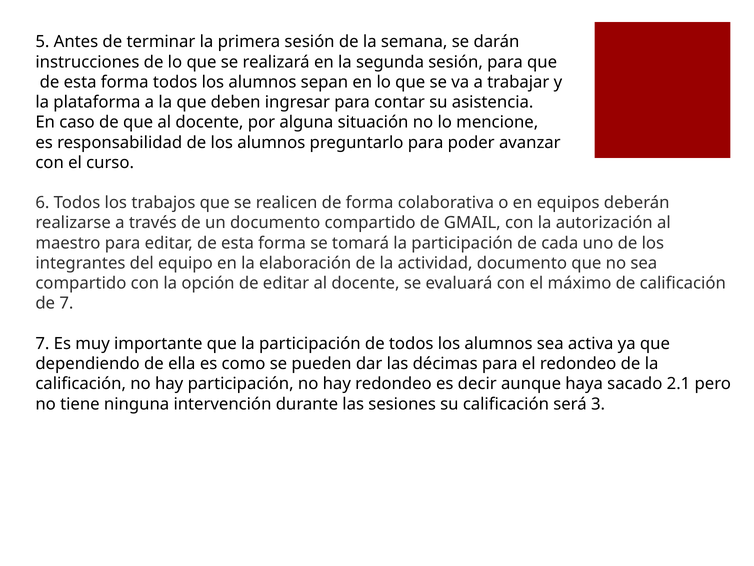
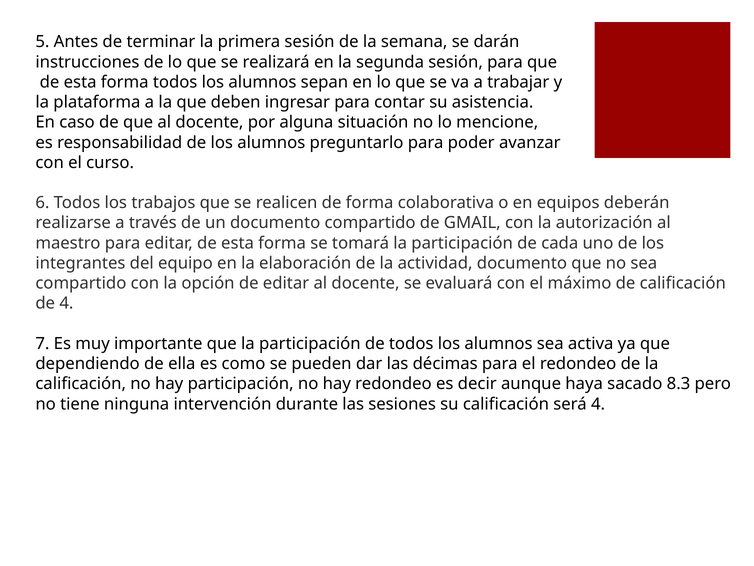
de 7: 7 -> 4
2.1: 2.1 -> 8.3
será 3: 3 -> 4
